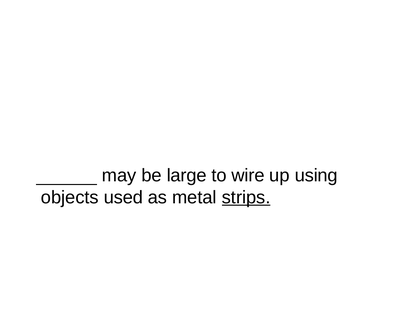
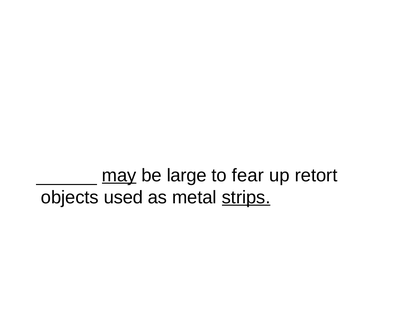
may underline: none -> present
wire: wire -> fear
using: using -> retort
